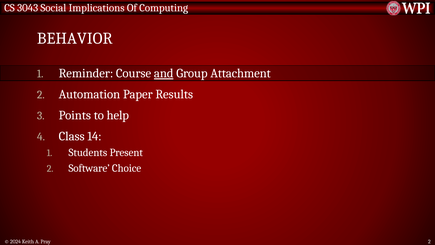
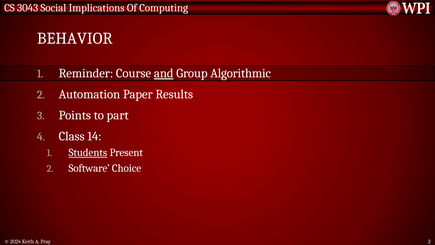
Attachment: Attachment -> Algorithmic
help: help -> part
Students underline: none -> present
